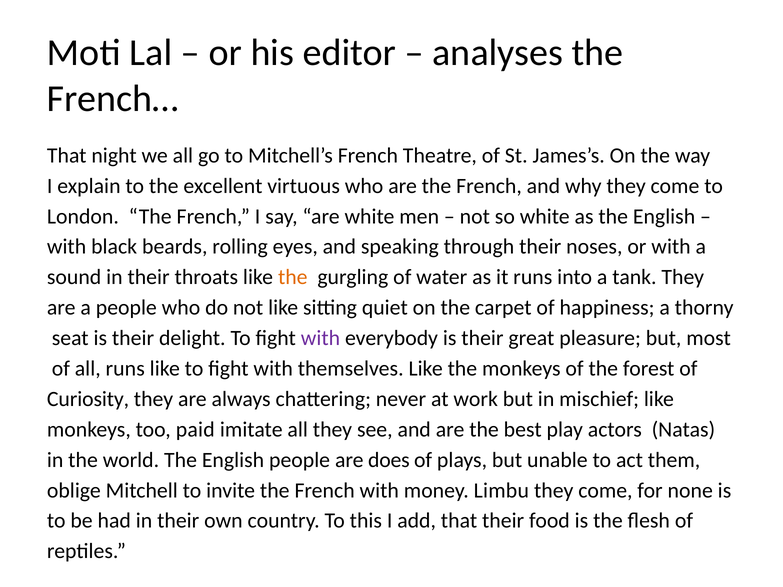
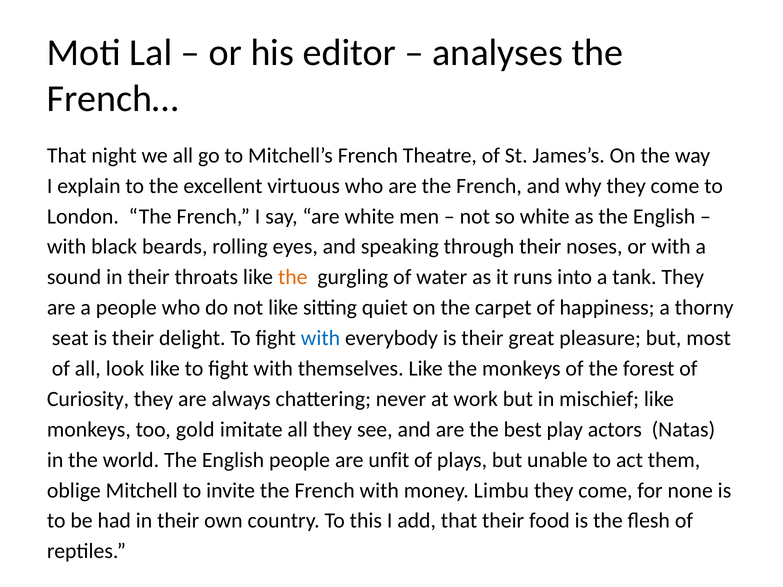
with at (320, 338) colour: purple -> blue
all runs: runs -> look
paid: paid -> gold
does: does -> unfit
